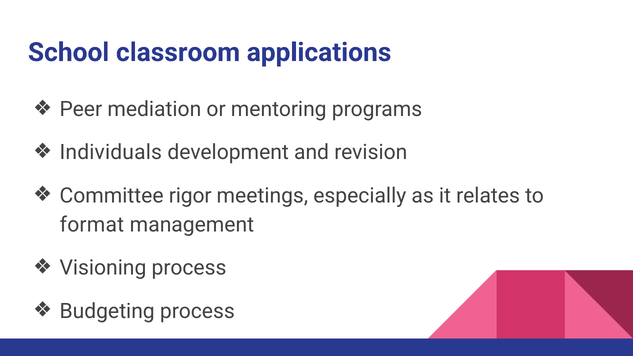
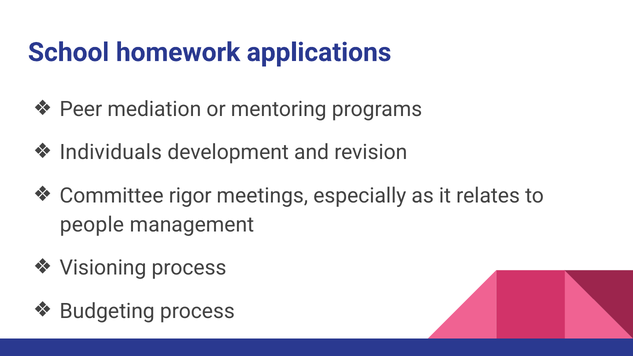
classroom: classroom -> homework
format: format -> people
